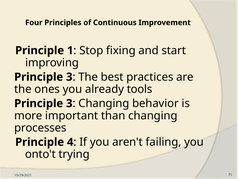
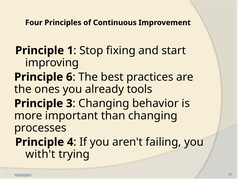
3 at (69, 77): 3 -> 6
onto't: onto't -> with't
